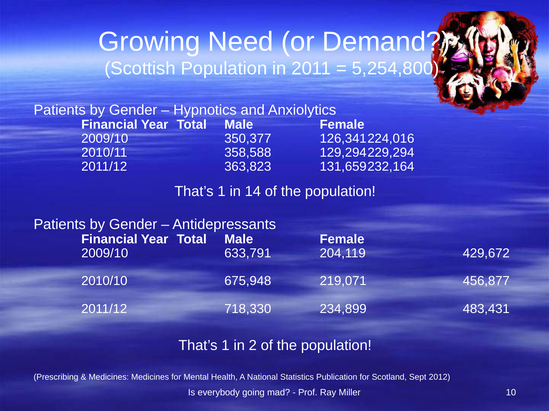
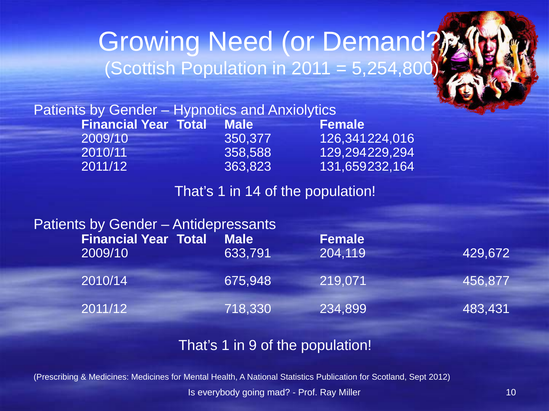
2010/10: 2010/10 -> 2010/14
2: 2 -> 9
